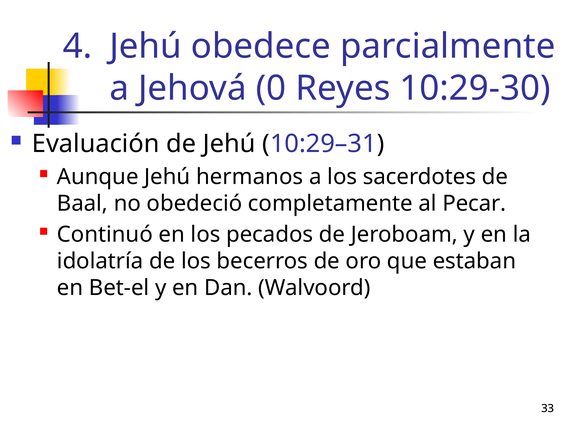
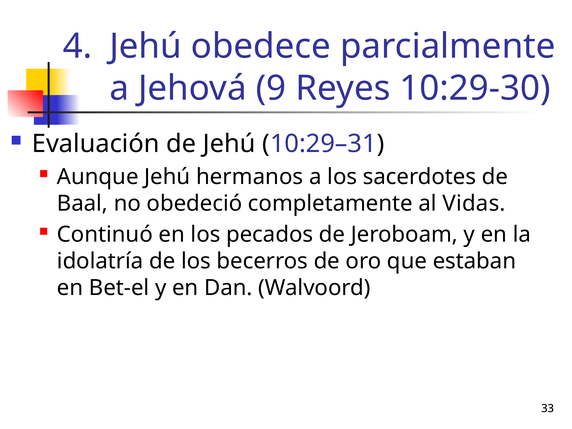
0: 0 -> 9
Pecar: Pecar -> Vidas
